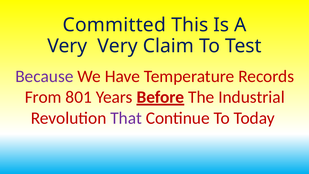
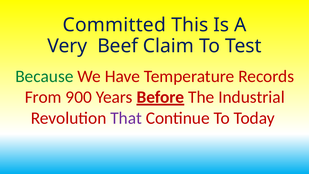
Very Very: Very -> Beef
Because colour: purple -> green
801: 801 -> 900
